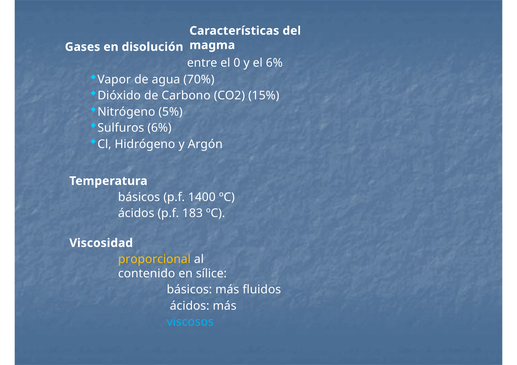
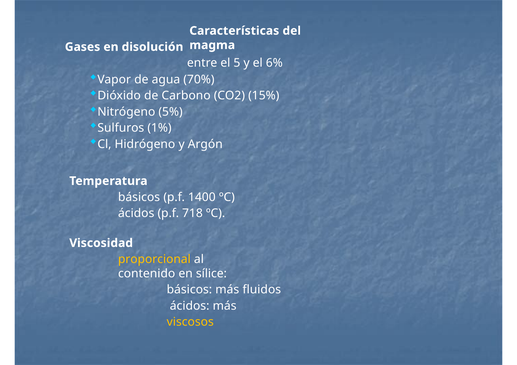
0: 0 -> 5
Sulfuros 6%: 6% -> 1%
183: 183 -> 718
viscosos colour: light blue -> yellow
